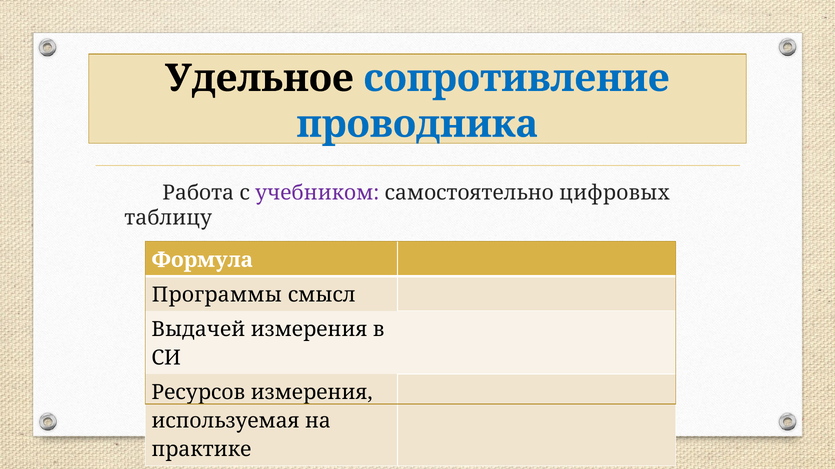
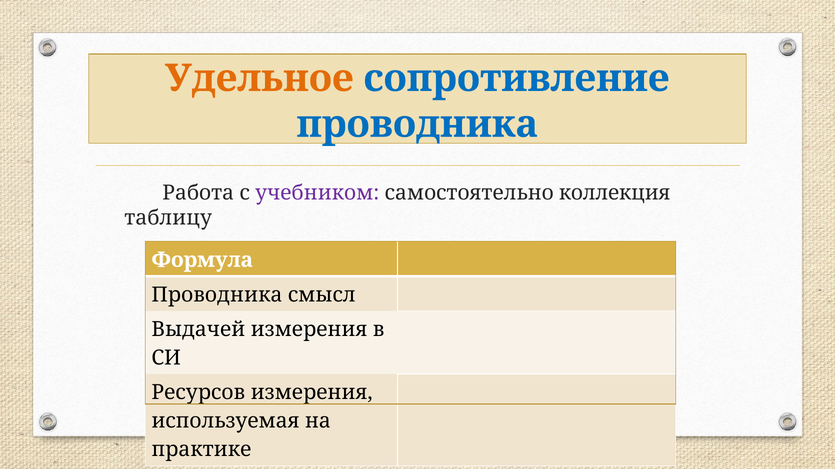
Удельное colour: black -> orange
цифровых: цифровых -> коллекция
Программы at (217, 295): Программы -> Проводника
